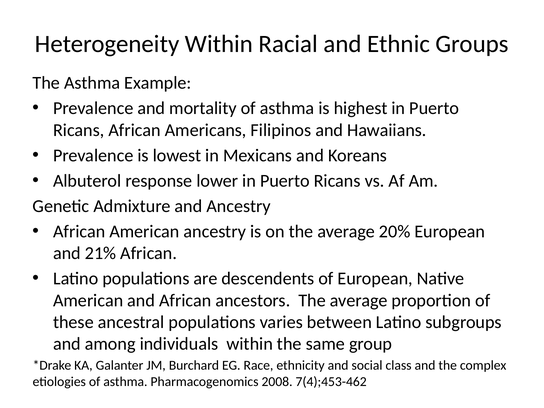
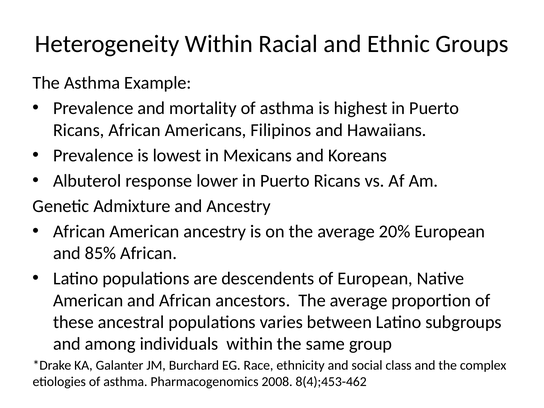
21%: 21% -> 85%
7(4);453-462: 7(4);453-462 -> 8(4);453-462
